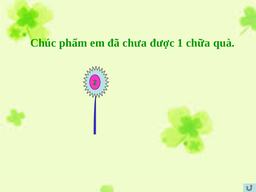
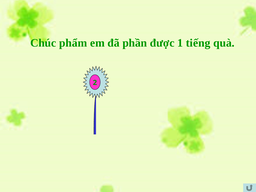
chưa: chưa -> phần
chữa: chữa -> tiếng
